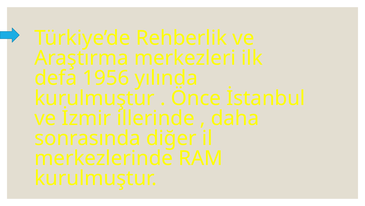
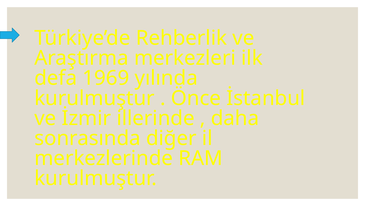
1956: 1956 -> 1969
